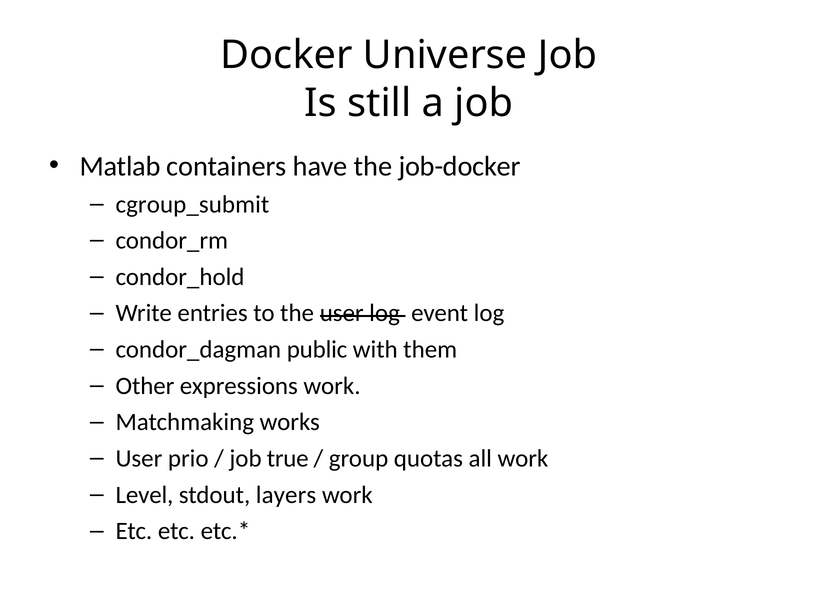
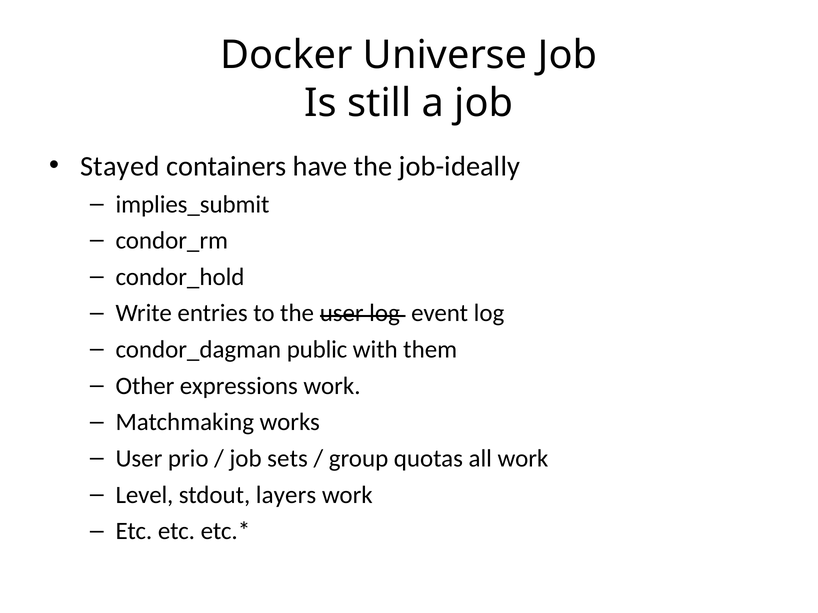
Matlab: Matlab -> Stayed
job-docker: job-docker -> job-ideally
cgroup_submit: cgroup_submit -> implies_submit
true: true -> sets
